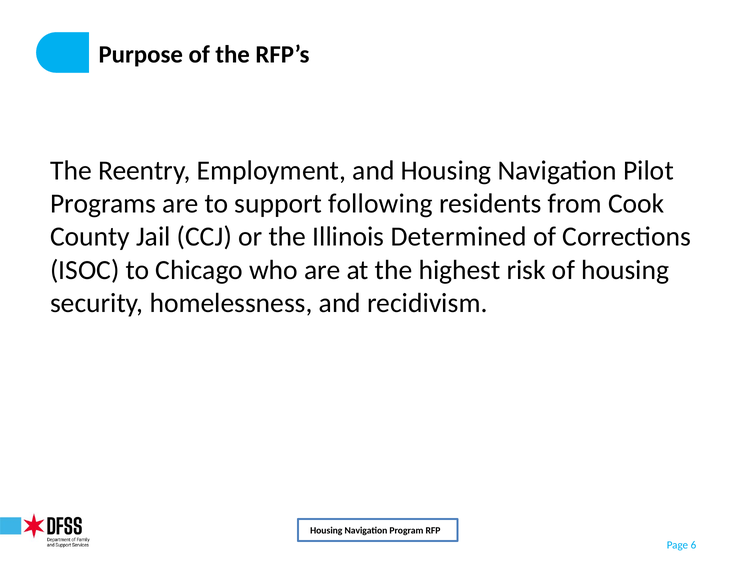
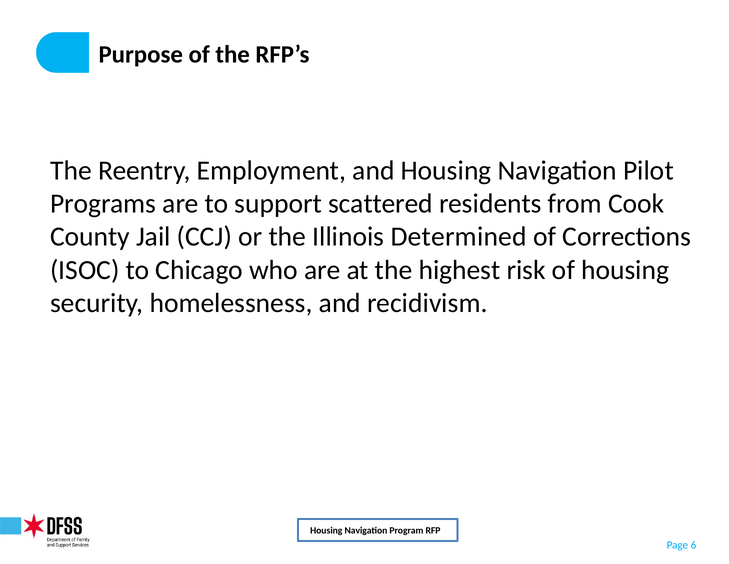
following: following -> scattered
